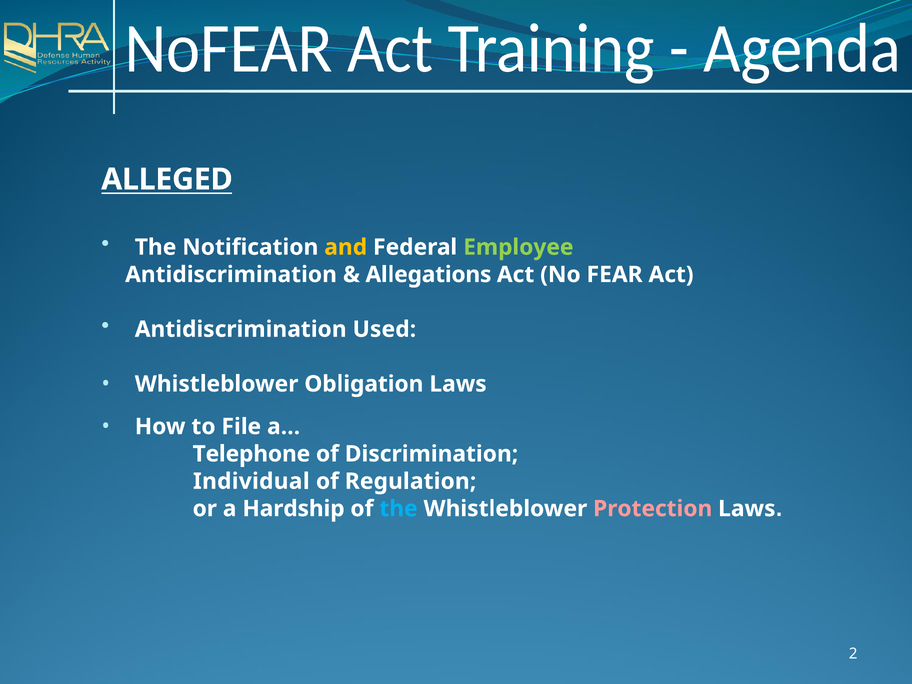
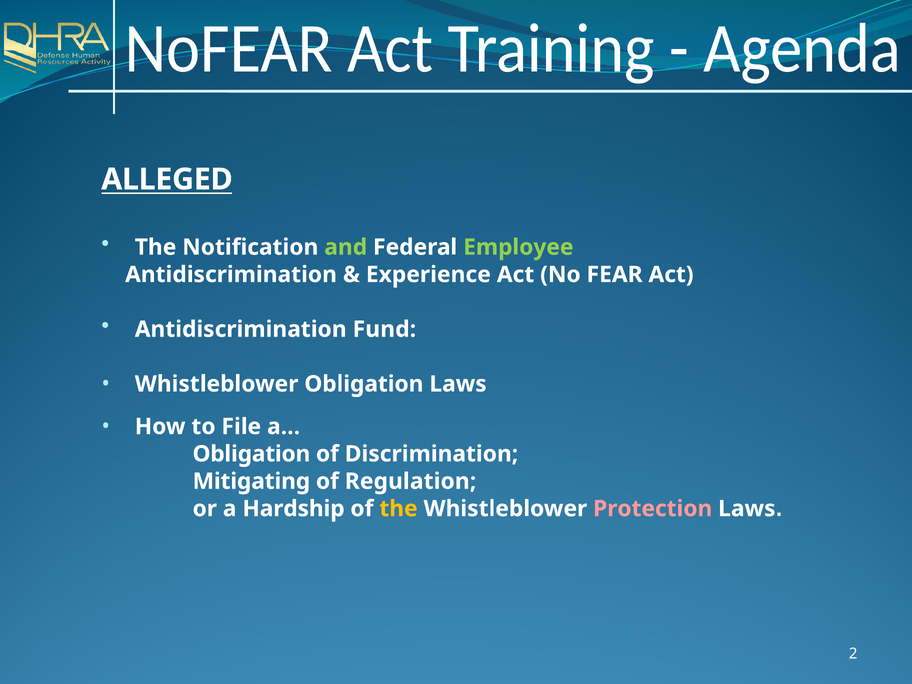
and colour: yellow -> light green
Allegations: Allegations -> Experience
Used: Used -> Fund
Telephone at (251, 454): Telephone -> Obligation
Individual: Individual -> Mitigating
the at (398, 509) colour: light blue -> yellow
